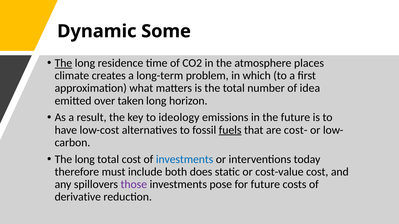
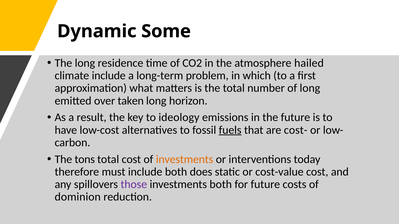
The at (63, 63) underline: present -> none
places: places -> hailed
climate creates: creates -> include
of idea: idea -> long
long at (85, 160): long -> tons
investments at (185, 160) colour: blue -> orange
investments pose: pose -> both
derivative: derivative -> dominion
